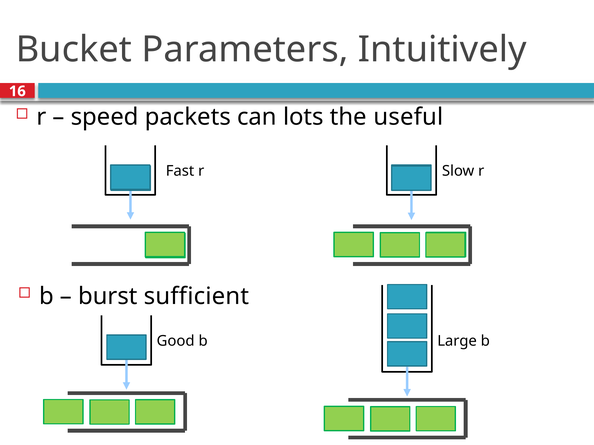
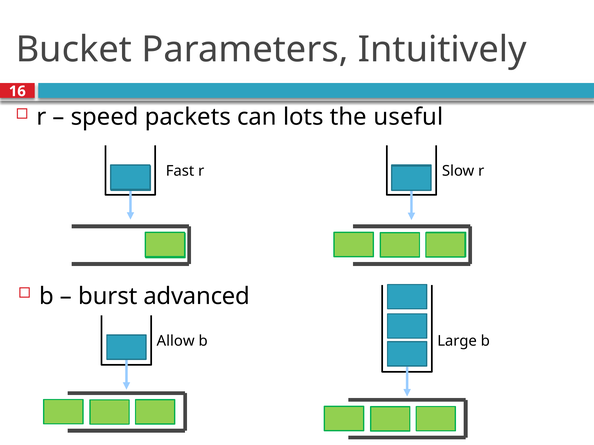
sufficient: sufficient -> advanced
Good: Good -> Allow
